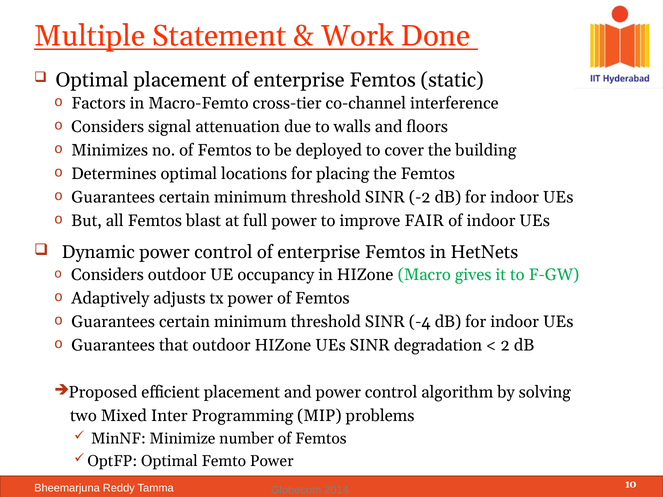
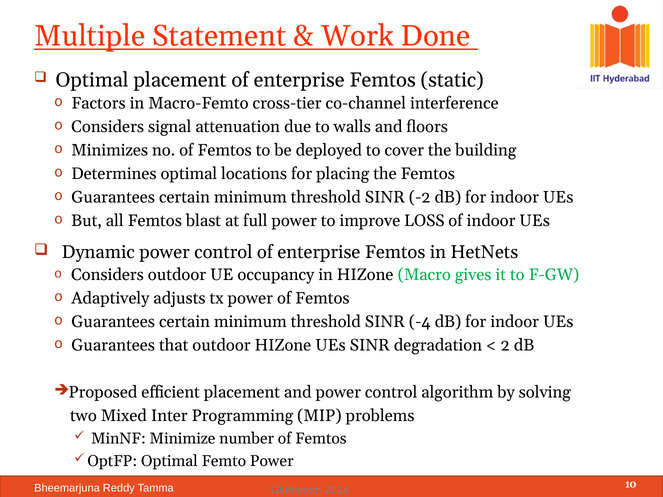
FAIR: FAIR -> LOSS
